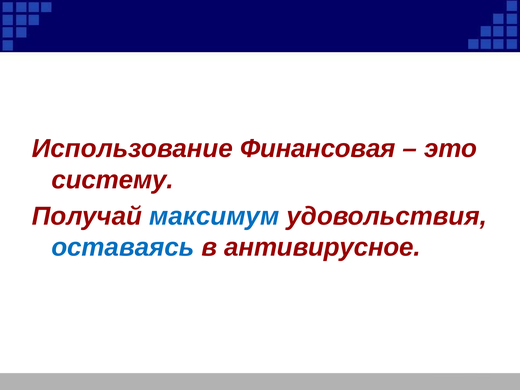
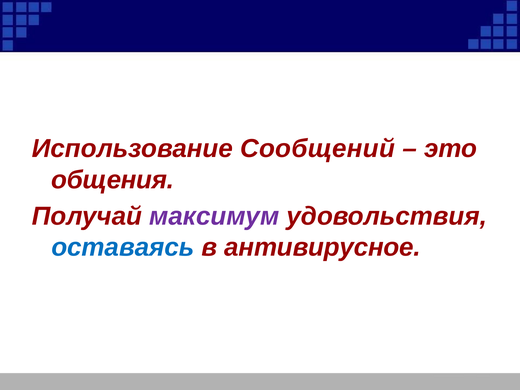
Финансовая: Финансовая -> Сообщений
систему: систему -> общения
максимум colour: blue -> purple
